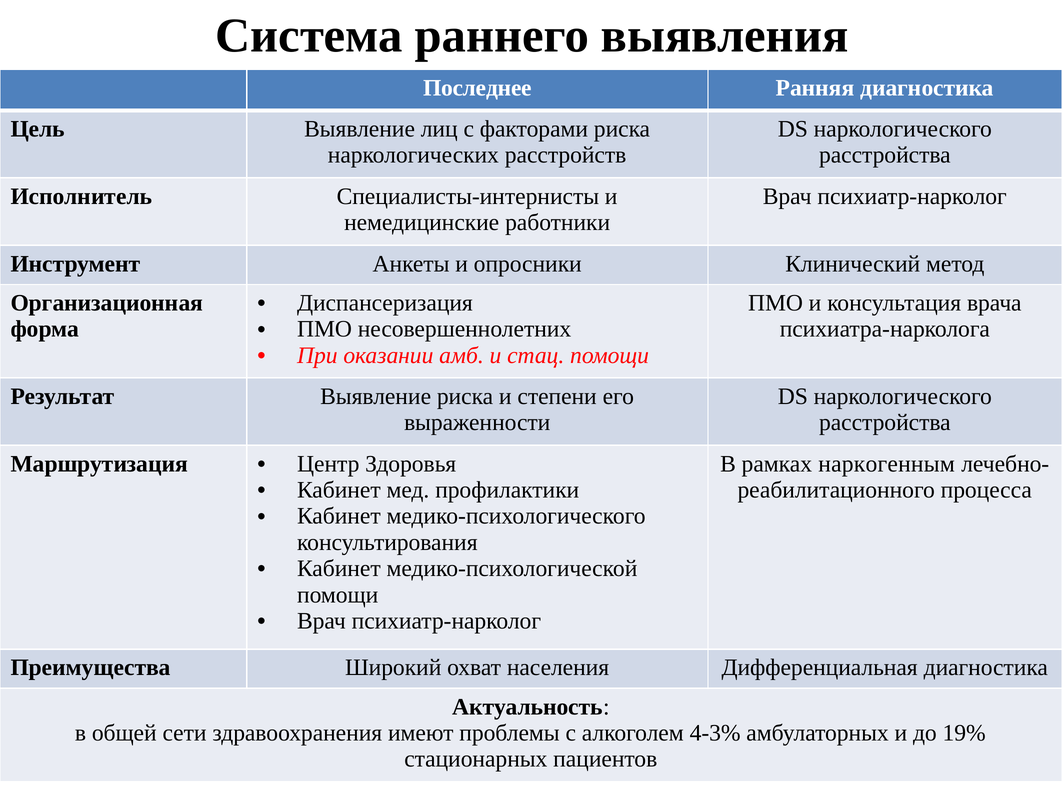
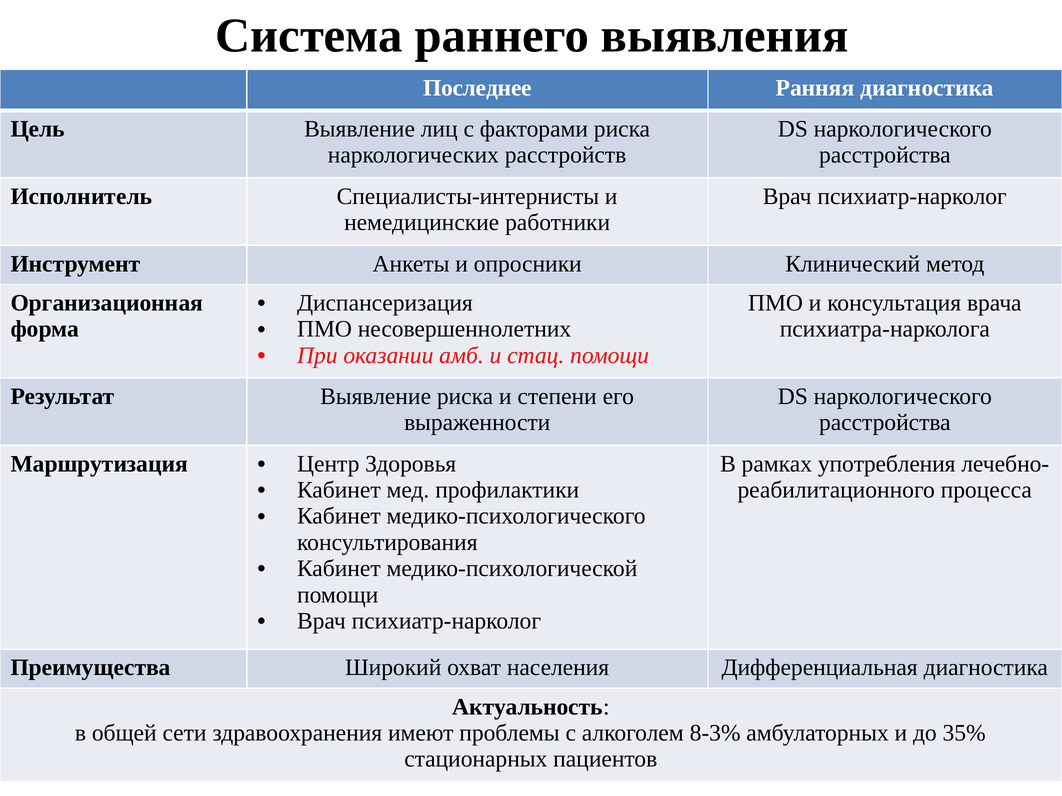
наркогенным: наркогенным -> употребления
4-3%: 4-3% -> 8-3%
19%: 19% -> 35%
